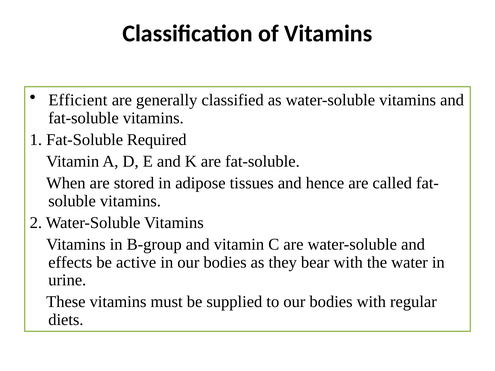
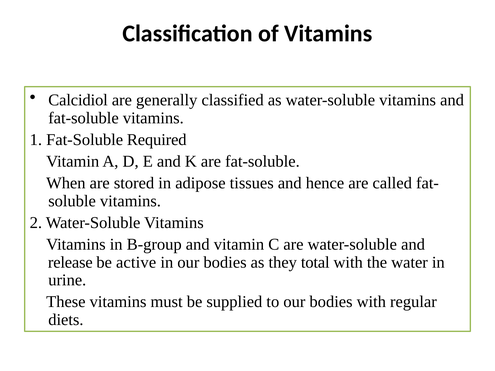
Efficient: Efficient -> Calcidiol
effects: effects -> release
bear: bear -> total
